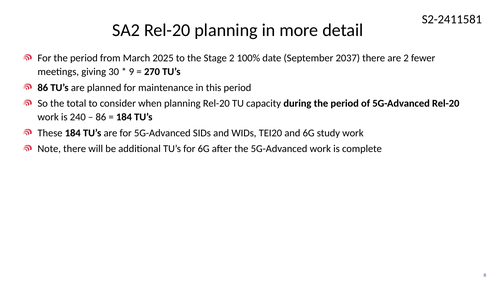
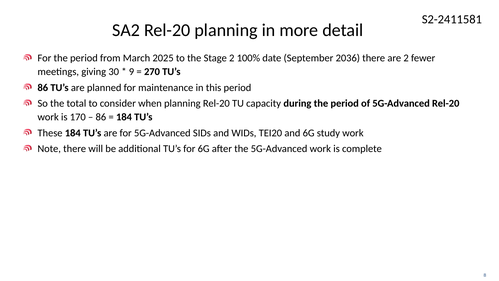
2037: 2037 -> 2036
240: 240 -> 170
